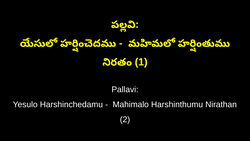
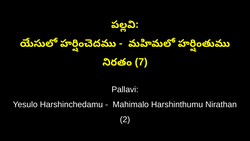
1: 1 -> 7
